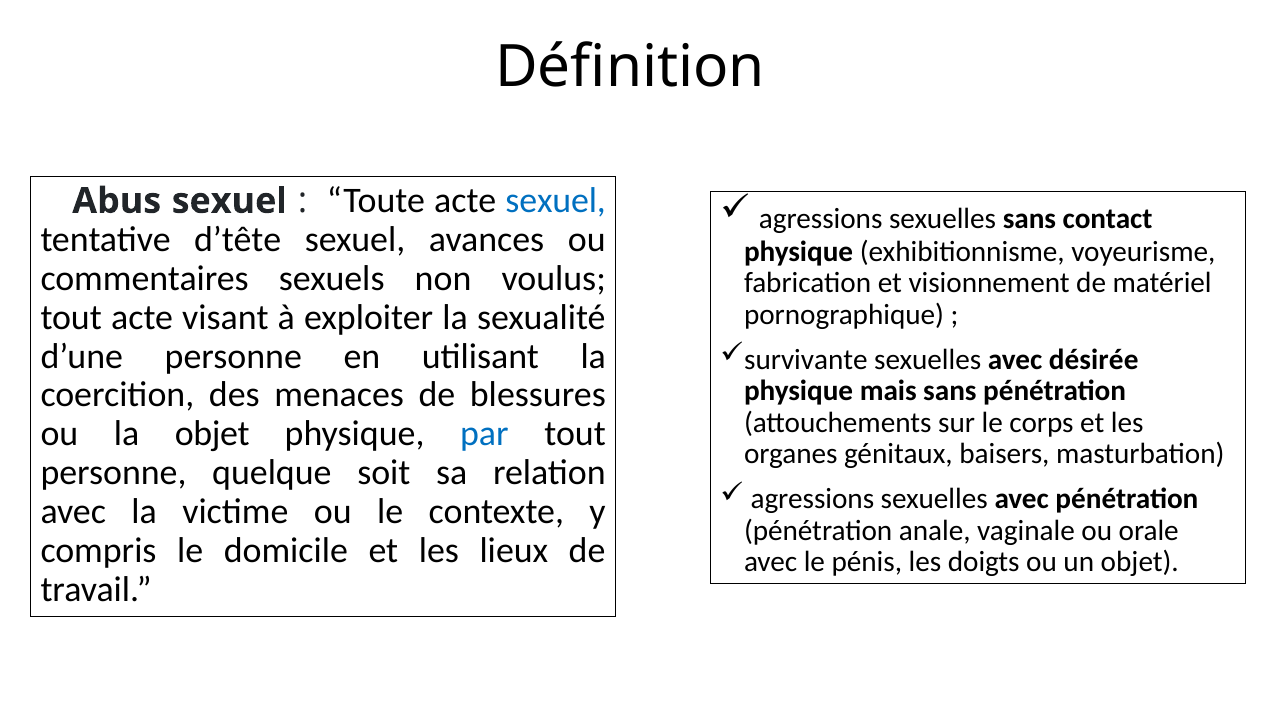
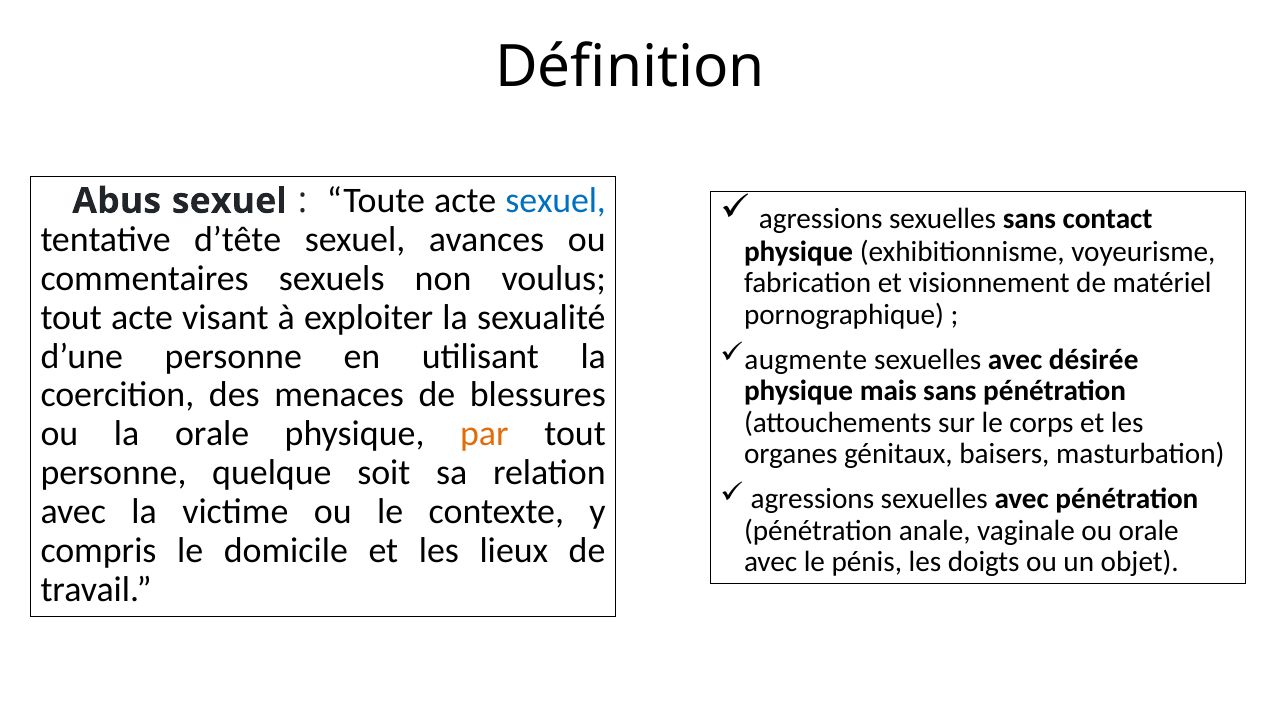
survivante: survivante -> augmente
la objet: objet -> orale
par colour: blue -> orange
